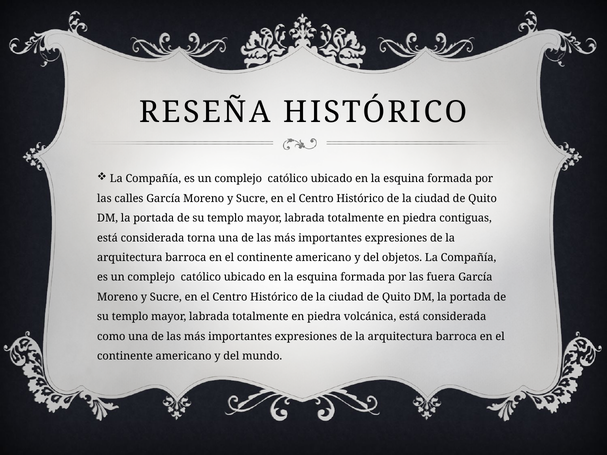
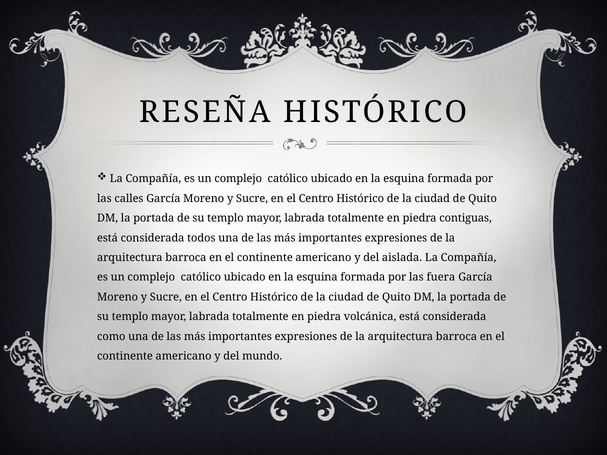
torna: torna -> todos
objetos: objetos -> aislada
